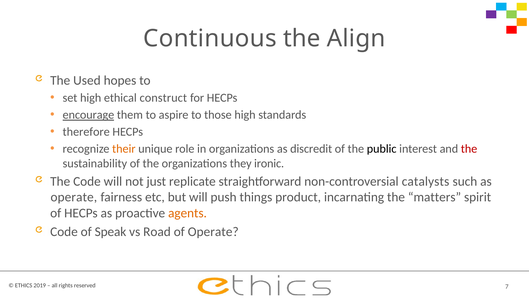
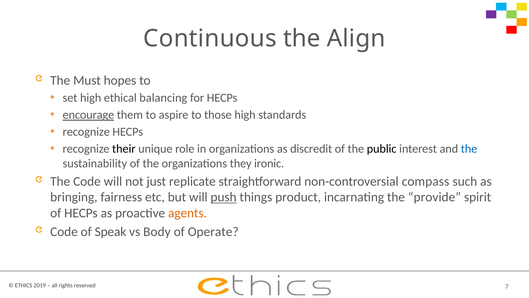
Used: Used -> Must
construct: construct -> balancing
therefore at (86, 132): therefore -> recognize
their colour: orange -> black
the at (469, 149) colour: red -> blue
catalysts: catalysts -> compass
operate at (74, 197): operate -> bringing
push underline: none -> present
matters: matters -> provide
Road: Road -> Body
